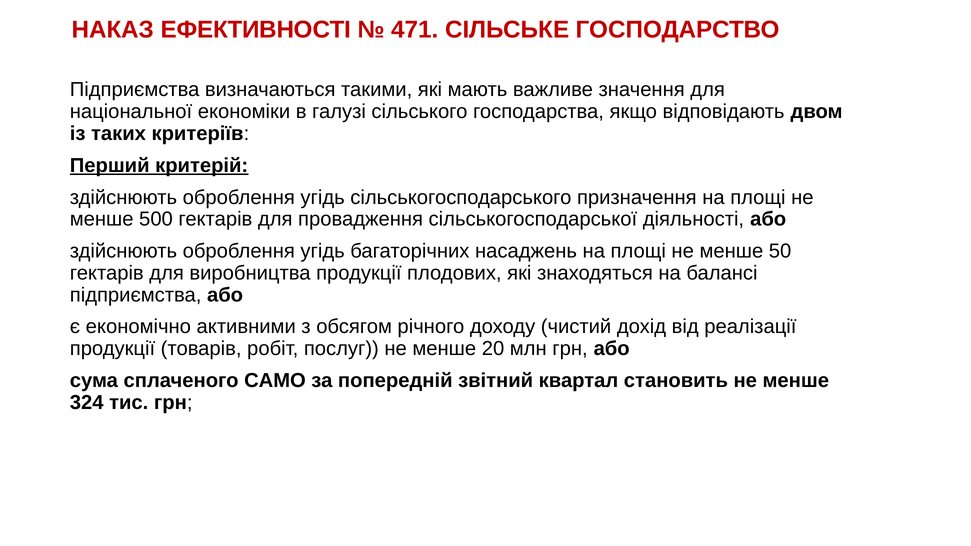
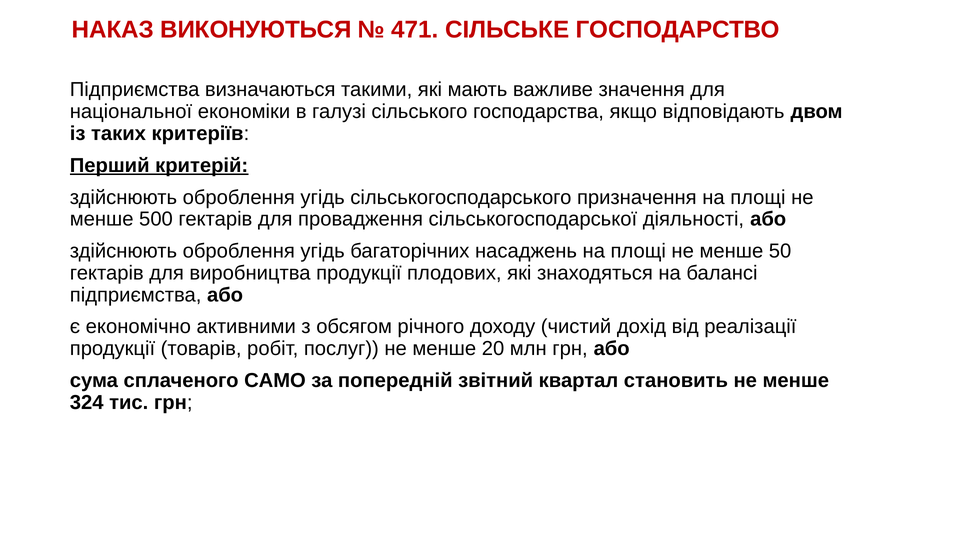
ЕФЕКТИВНОСТІ: ЕФЕКТИВНОСТІ -> ВИКОНУЮТЬСЯ
